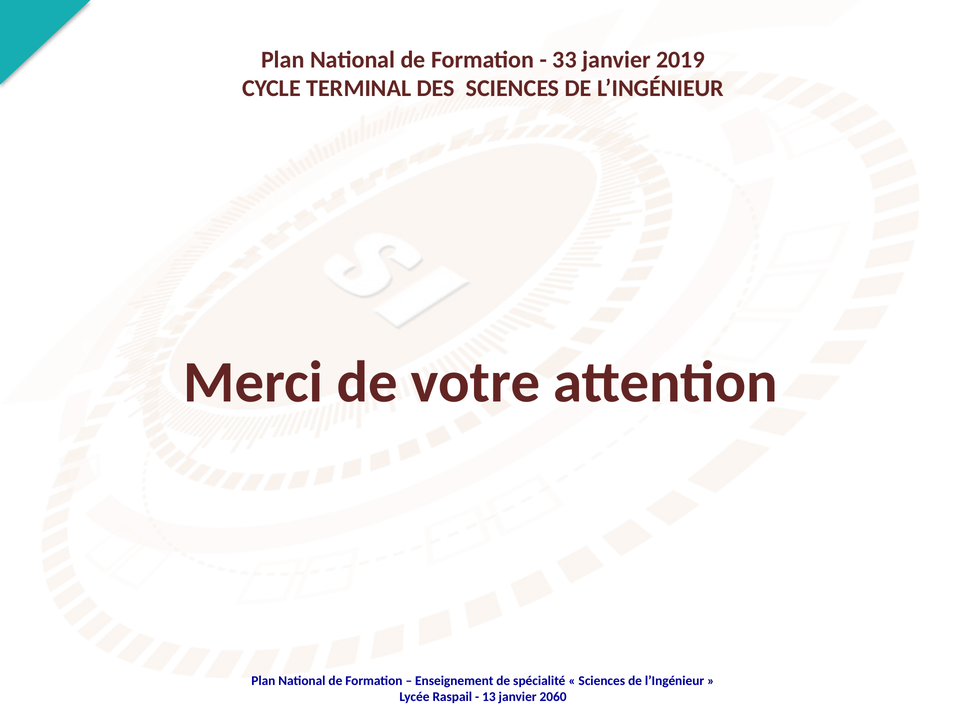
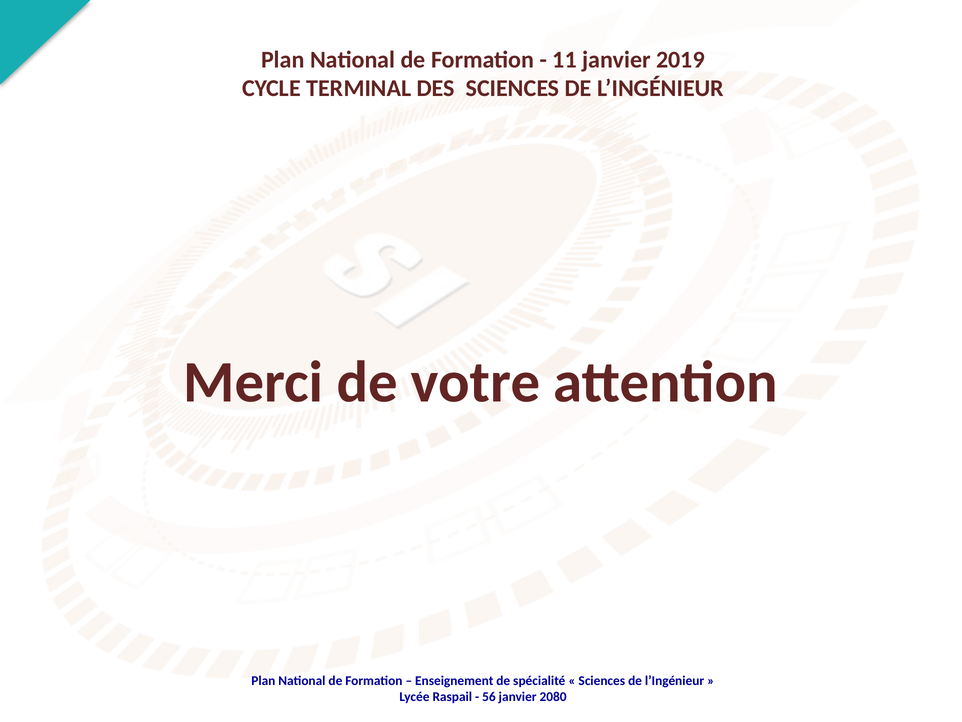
33: 33 -> 11
13: 13 -> 56
2060: 2060 -> 2080
